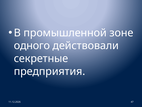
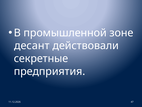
одного: одного -> десант
